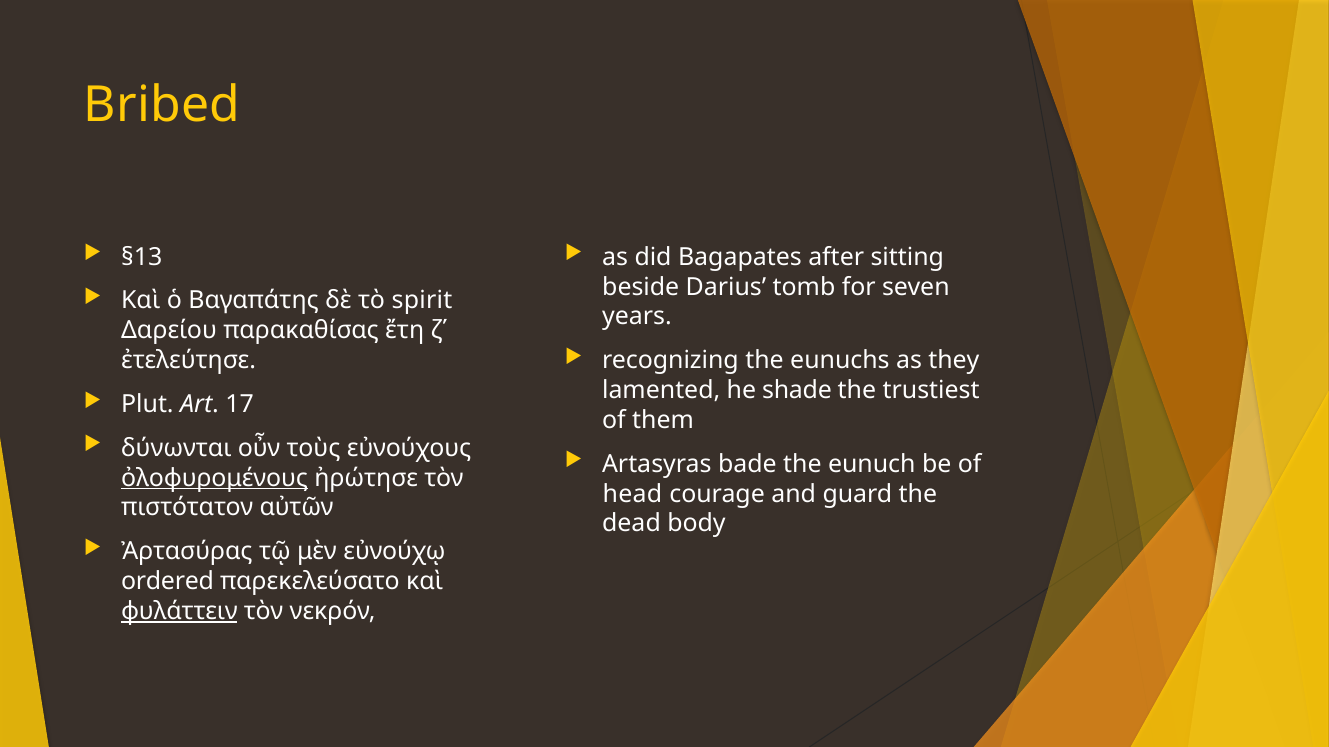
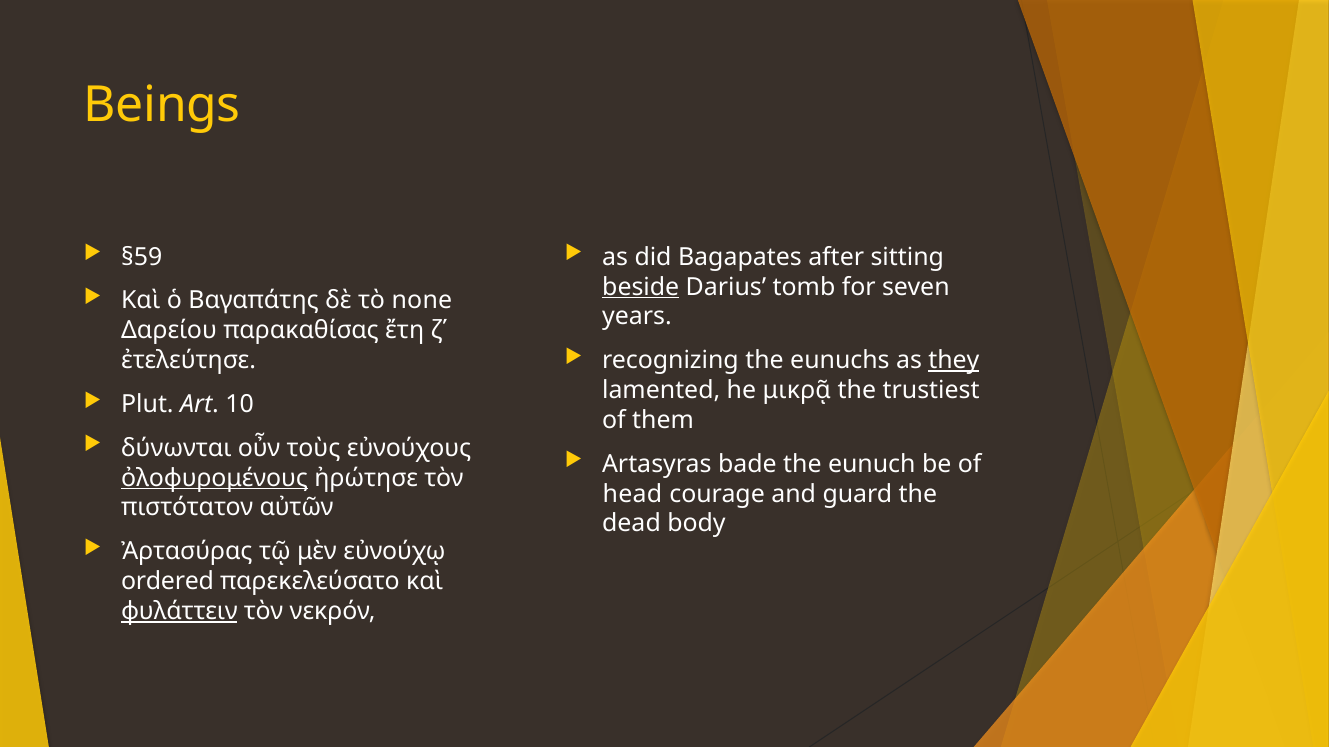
Bribed: Bribed -> Beings
§13: §13 -> §59
beside underline: none -> present
spirit: spirit -> none
they underline: none -> present
shade: shade -> μικρᾷ
17: 17 -> 10
